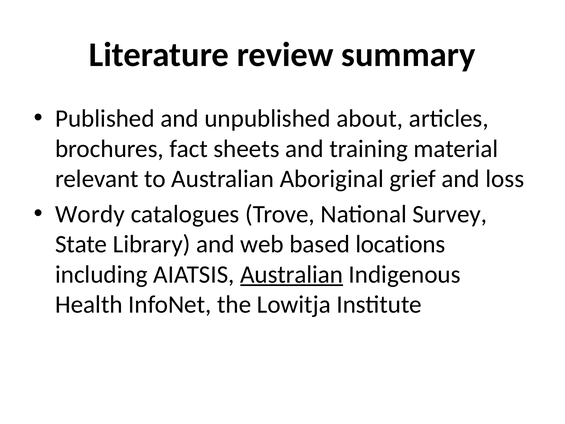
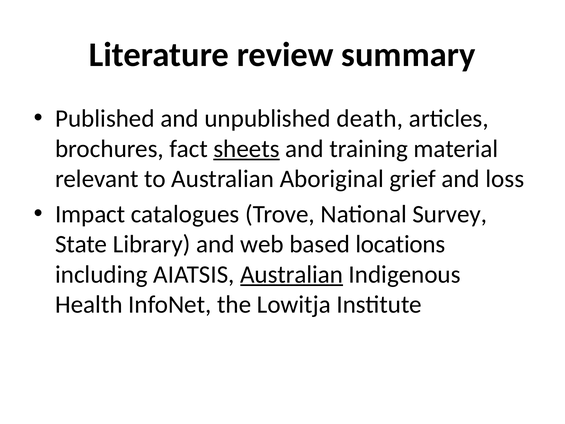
about: about -> death
sheets underline: none -> present
Wordy: Wordy -> Impact
